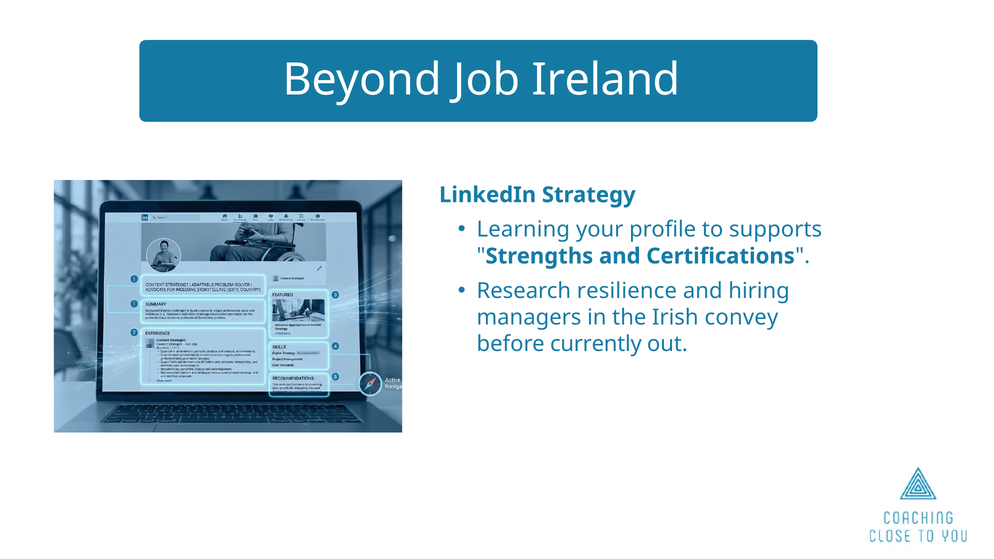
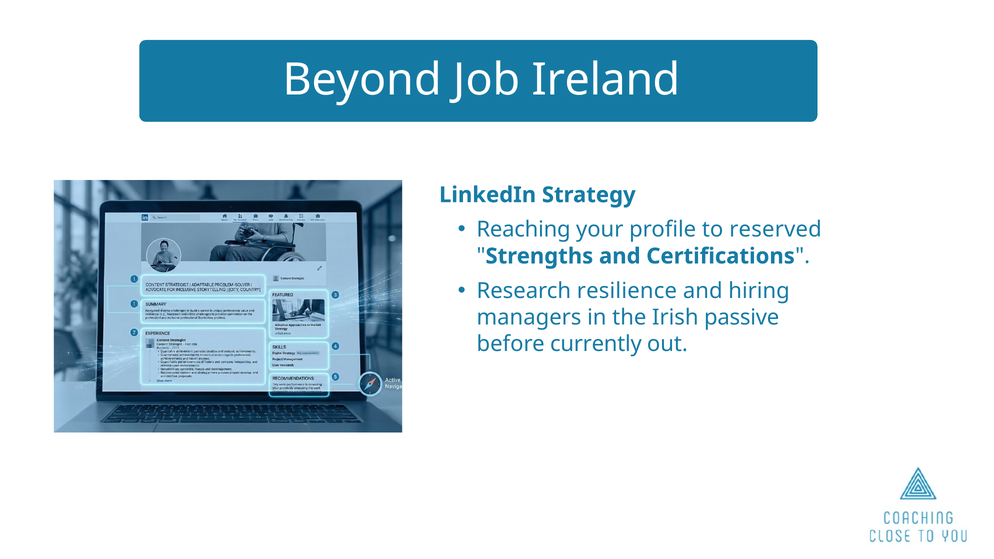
Learning: Learning -> Reaching
supports: supports -> reserved
convey: convey -> passive
